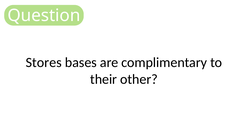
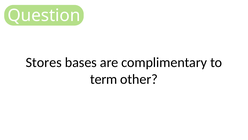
their: their -> term
